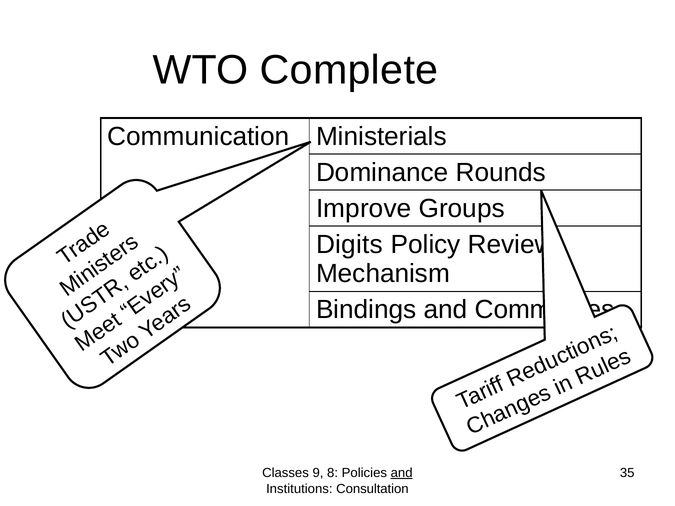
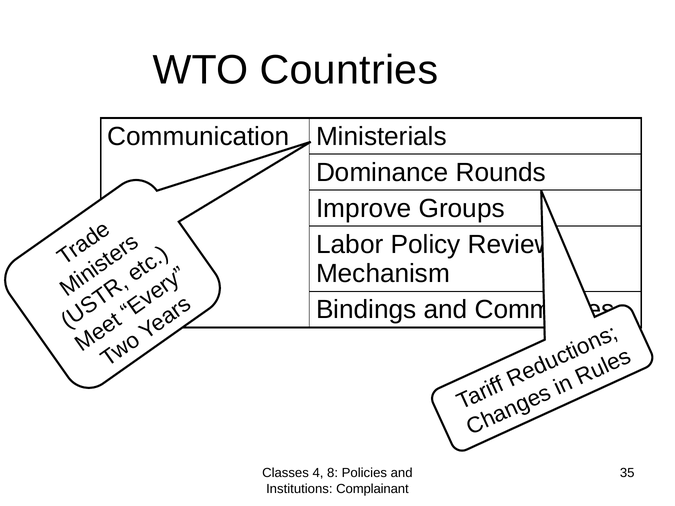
Complete: Complete -> Countries
Digits: Digits -> Labor
9: 9 -> 4
and at (402, 473) underline: present -> none
Consultation: Consultation -> Complainant
